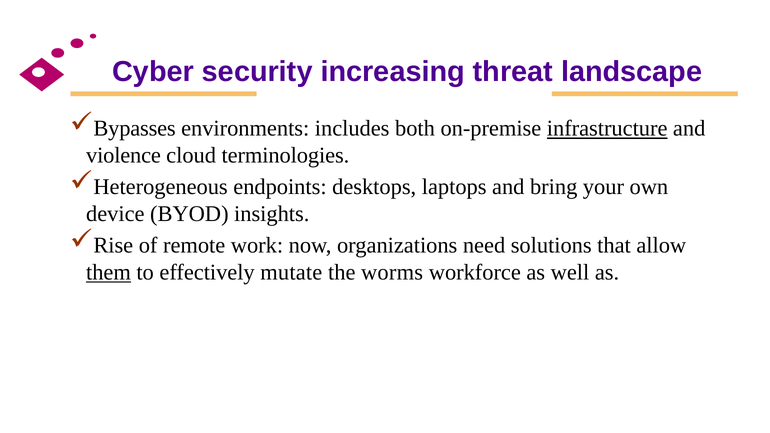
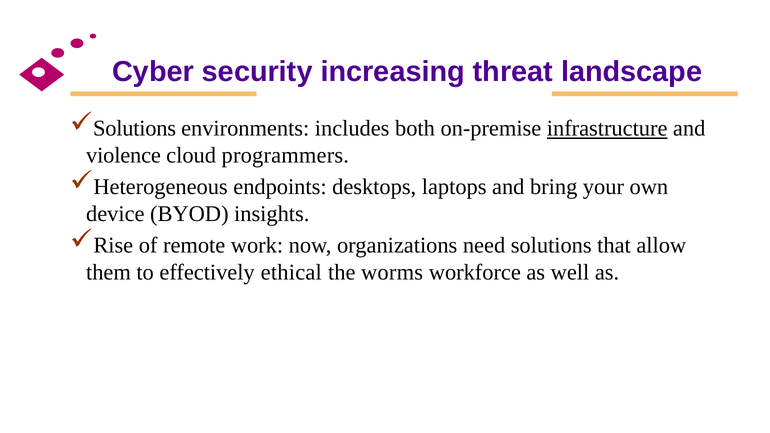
Bypasses at (135, 129): Bypasses -> Solutions
terminologies: terminologies -> programmers
them underline: present -> none
mutate: mutate -> ethical
